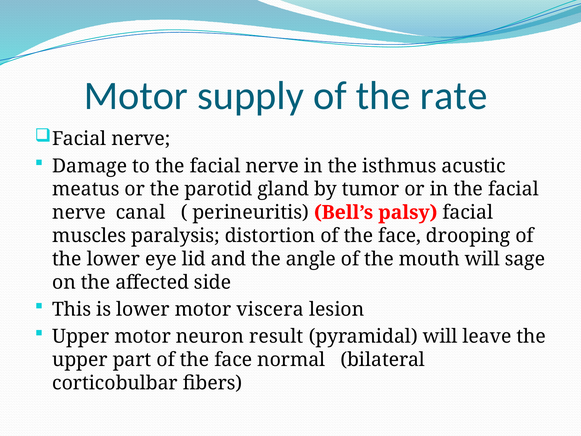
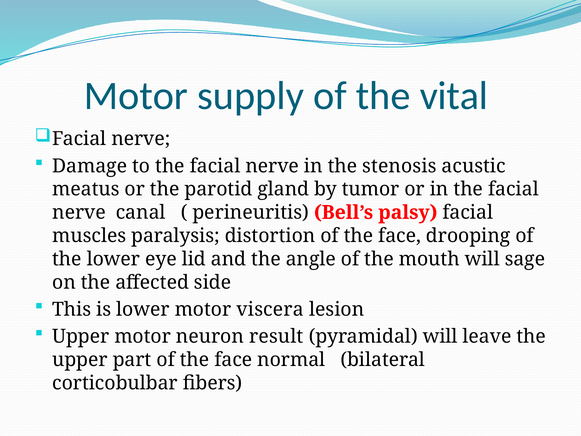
rate: rate -> vital
isthmus: isthmus -> stenosis
